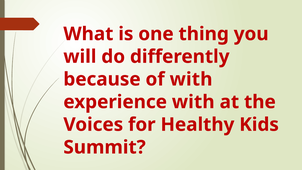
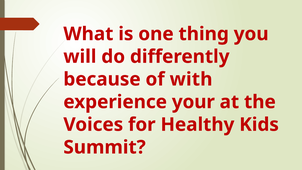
experience with: with -> your
